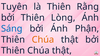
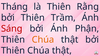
Tuyên: Tuyên -> Tháng
Lòng: Lòng -> Trầm
Sáng colour: blue -> red
